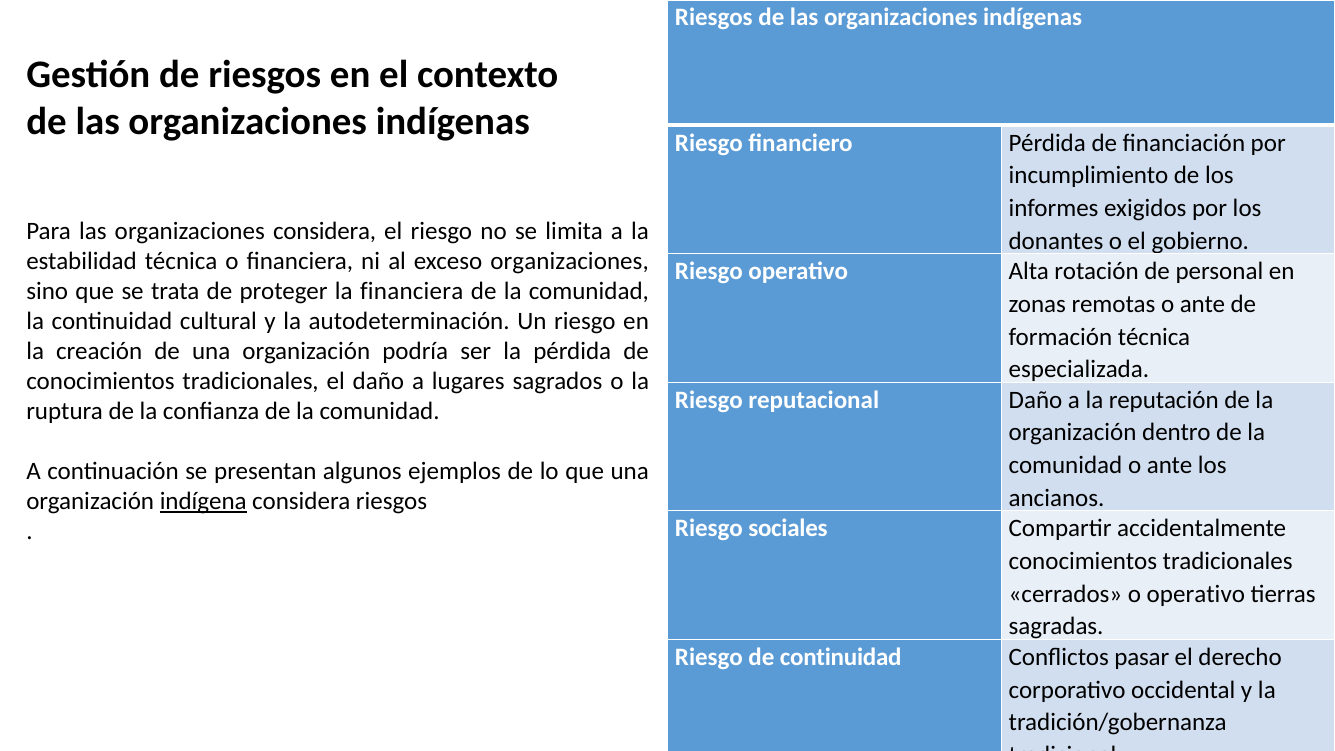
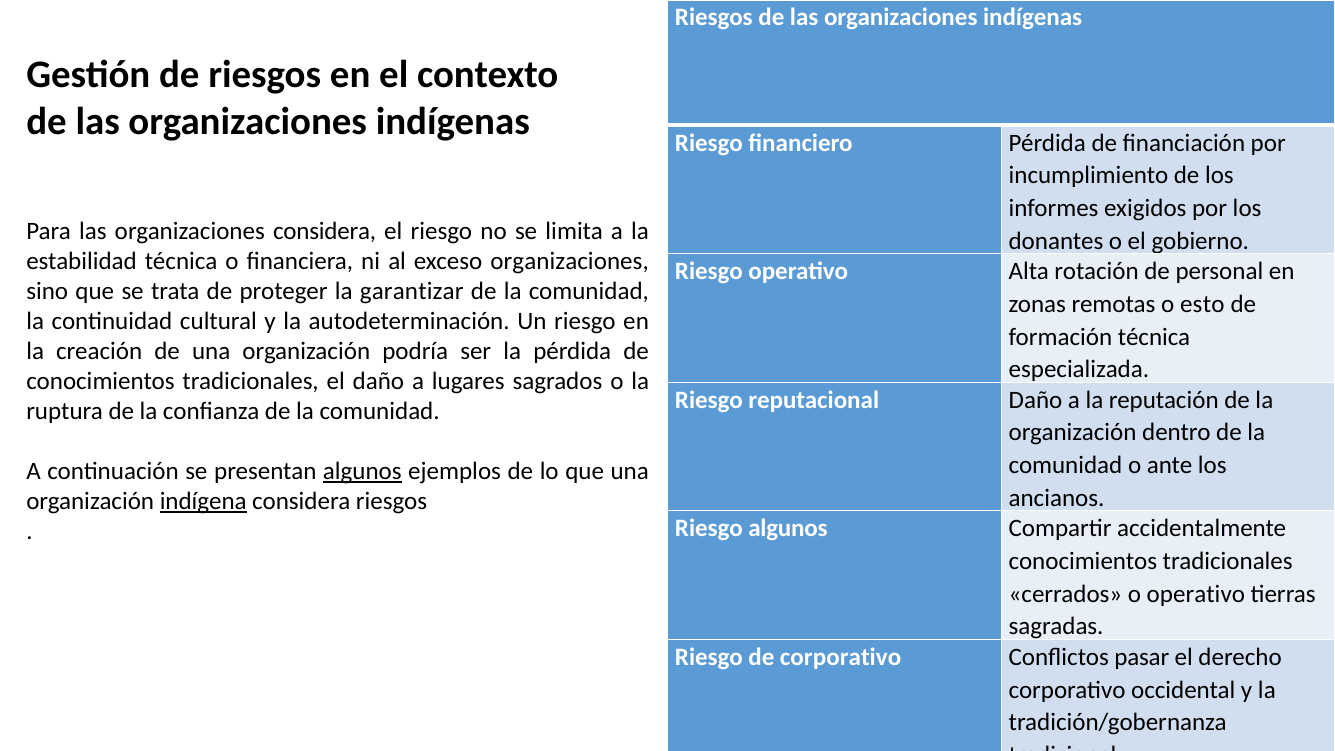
la financiera: financiera -> garantizar
remotas o ante: ante -> esto
algunos at (362, 471) underline: none -> present
Riesgo sociales: sociales -> algunos
de continuidad: continuidad -> corporativo
